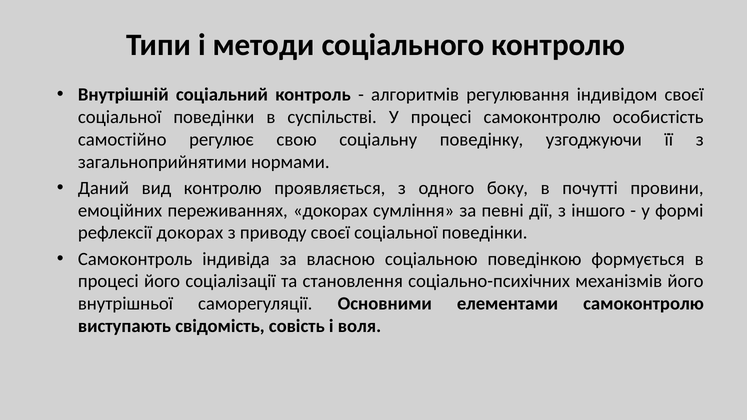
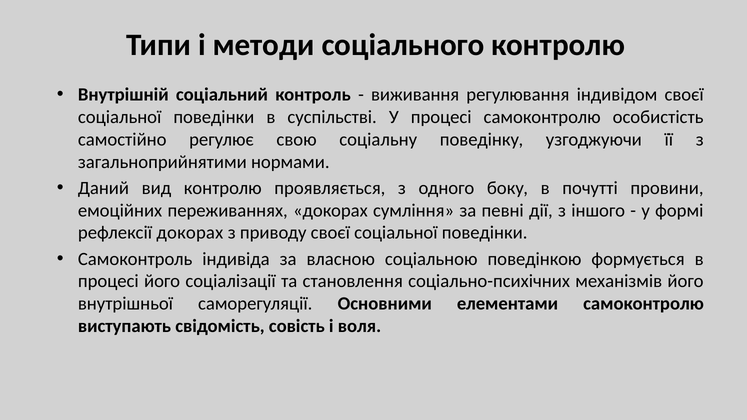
алгоритмів: алгоритмів -> виживання
